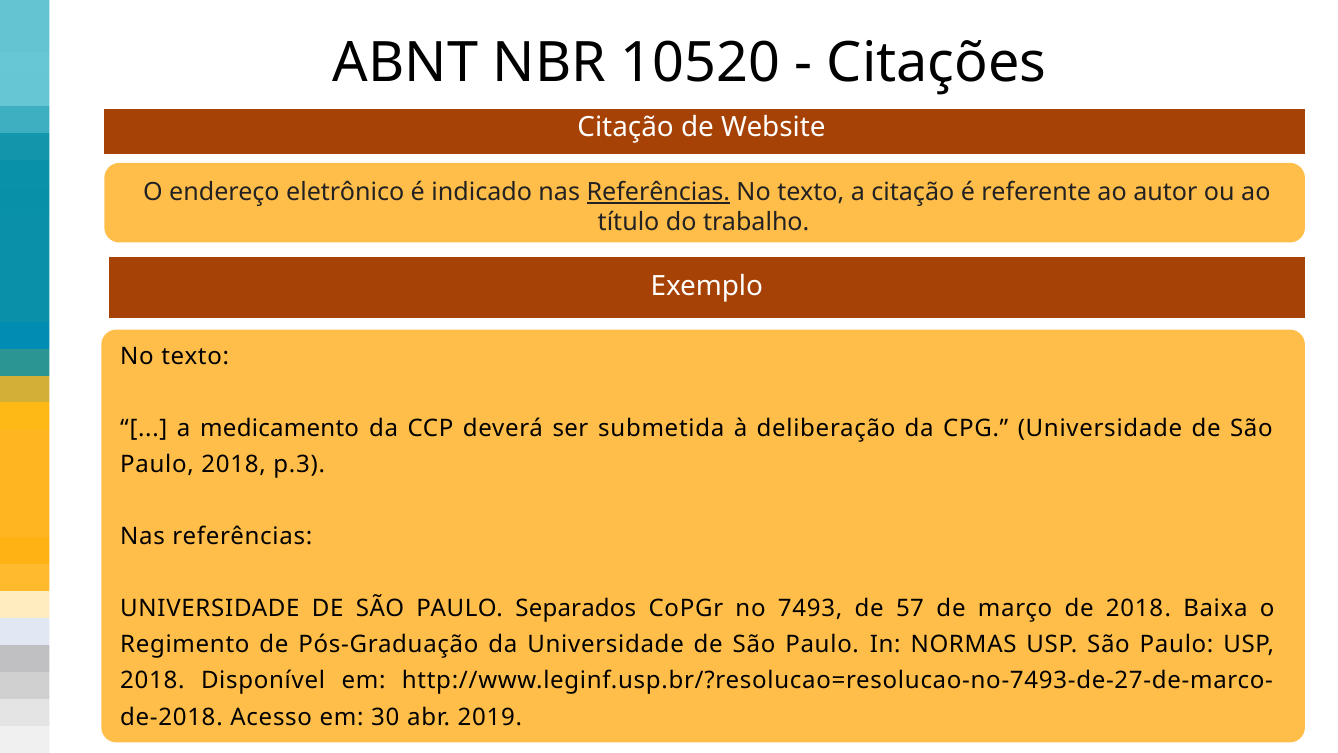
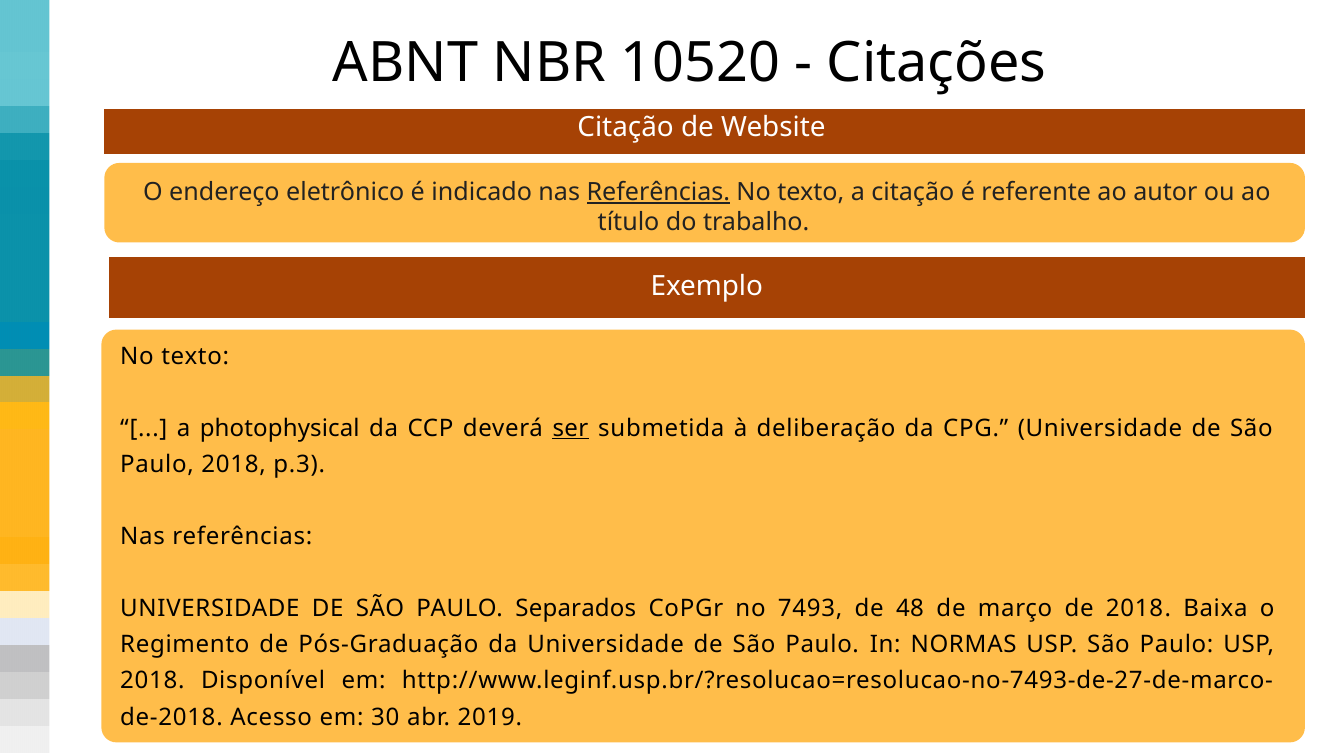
medicamento: medicamento -> photophysical
ser underline: none -> present
57: 57 -> 48
